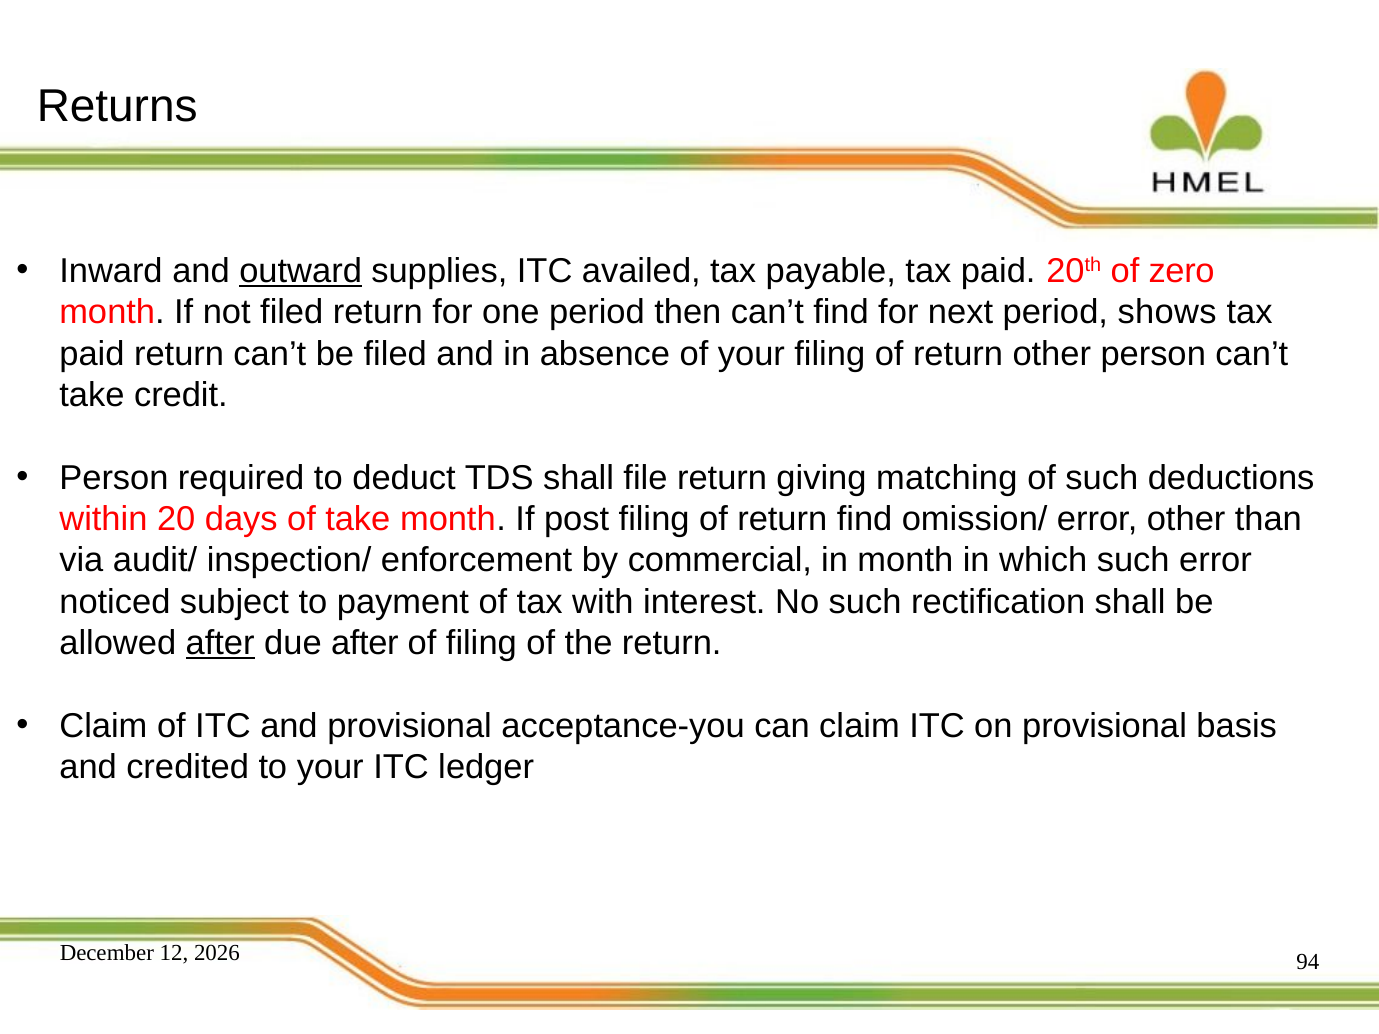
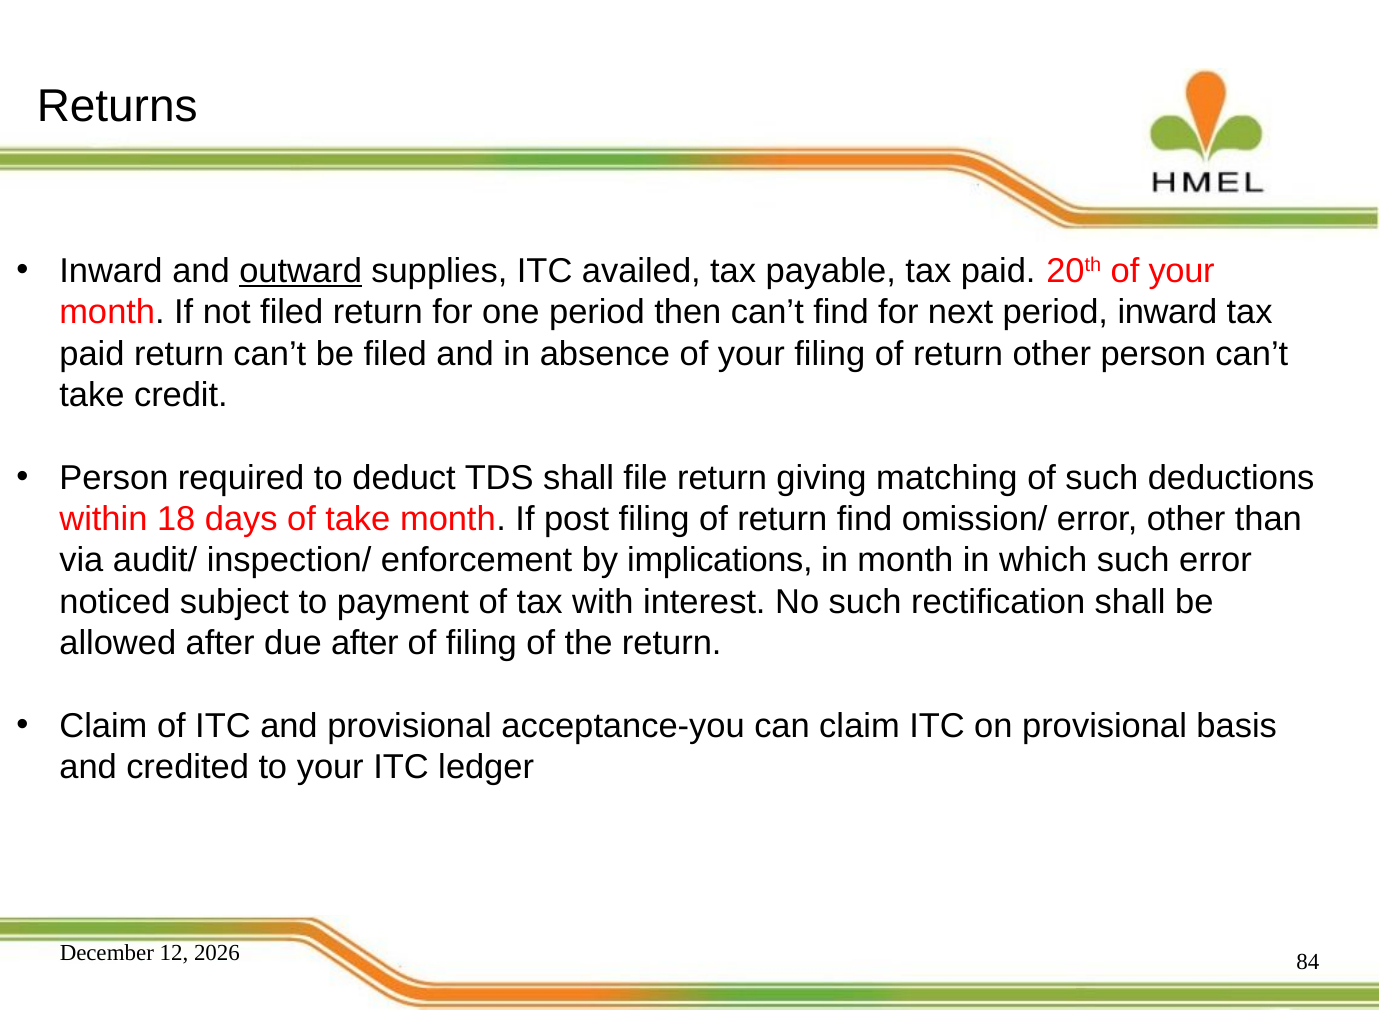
20th of zero: zero -> your
period shows: shows -> inward
20: 20 -> 18
commercial: commercial -> implications
after at (220, 643) underline: present -> none
94: 94 -> 84
